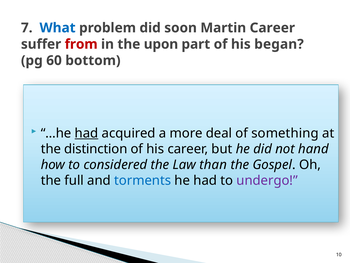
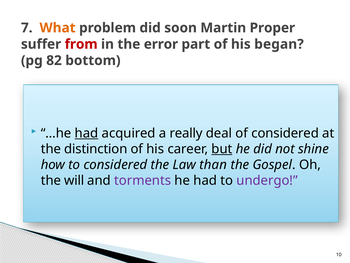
What colour: blue -> orange
Martin Career: Career -> Proper
upon: upon -> error
60: 60 -> 82
more: more -> really
of something: something -> considered
but underline: none -> present
hand: hand -> shine
full: full -> will
torments colour: blue -> purple
